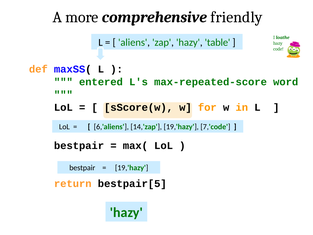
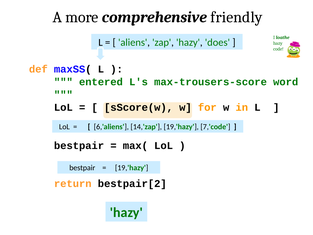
table: table -> does
max-repeated-score: max-repeated-score -> max-trousers-score
bestpair[5: bestpair[5 -> bestpair[2
